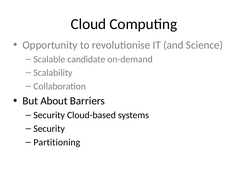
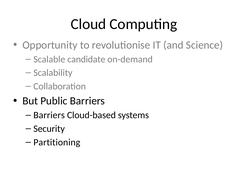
About: About -> Public
Security at (49, 115): Security -> Barriers
